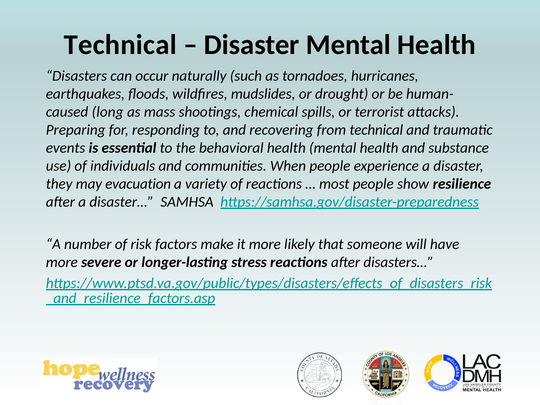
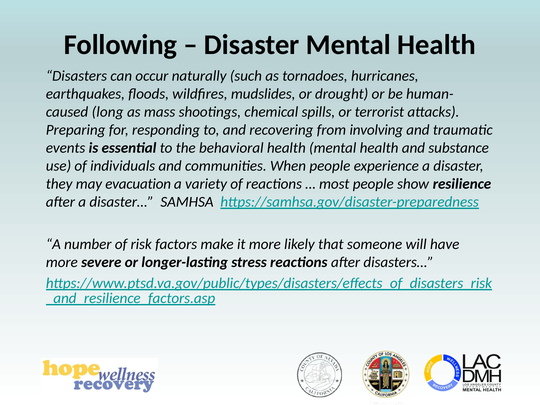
Technical at (120, 45): Technical -> Following
from technical: technical -> involving
